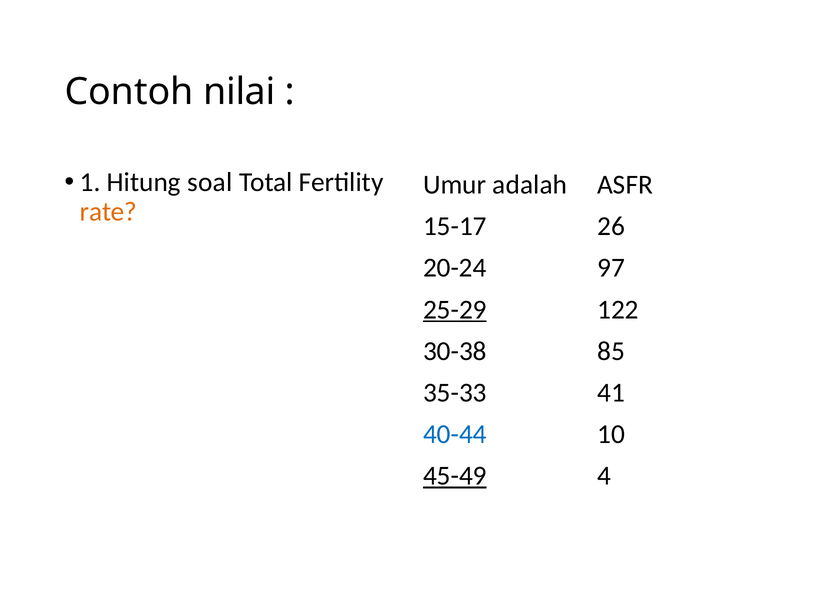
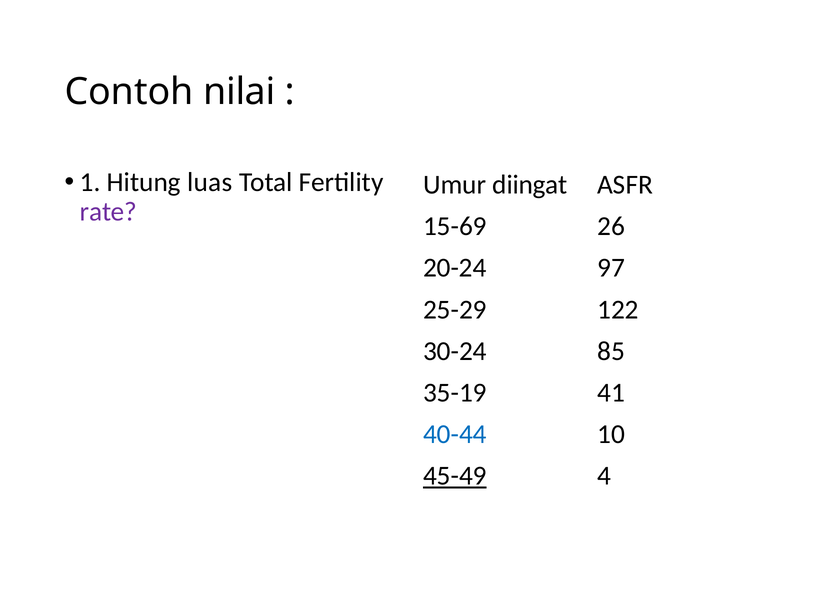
soal: soal -> luas
adalah: adalah -> diingat
rate colour: orange -> purple
15-17: 15-17 -> 15-69
25-29 underline: present -> none
30-38: 30-38 -> 30-24
35-33: 35-33 -> 35-19
